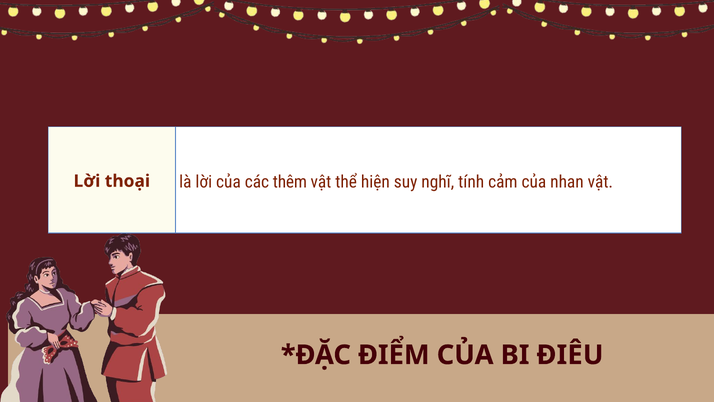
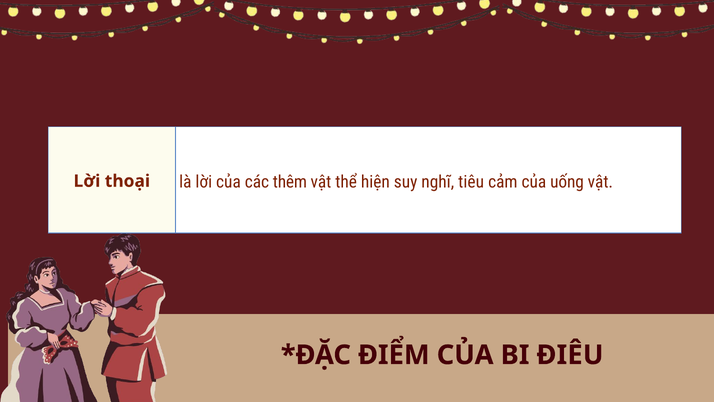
tính: tính -> tiêu
nhan: nhan -> uống
